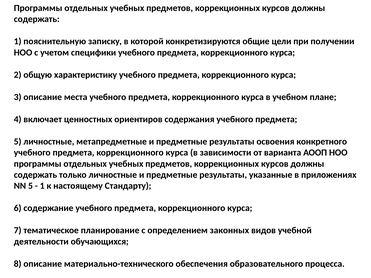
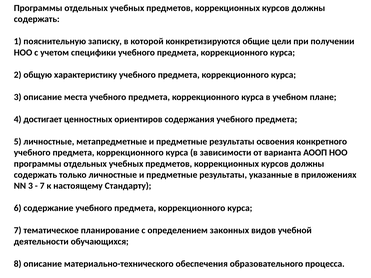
включает: включает -> достигает
NN 5: 5 -> 3
1 at (42, 186): 1 -> 7
